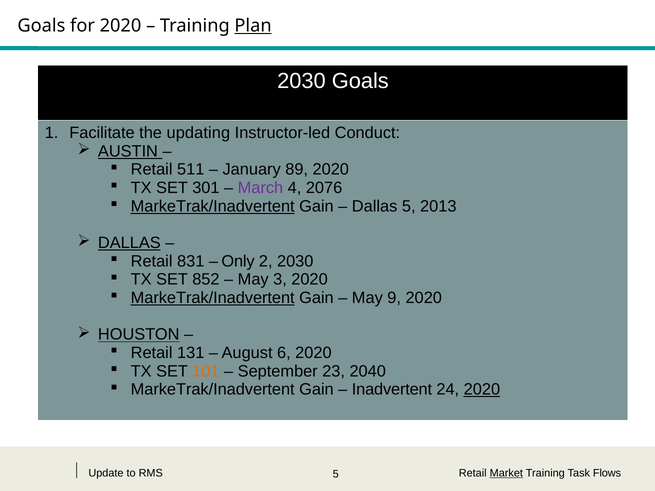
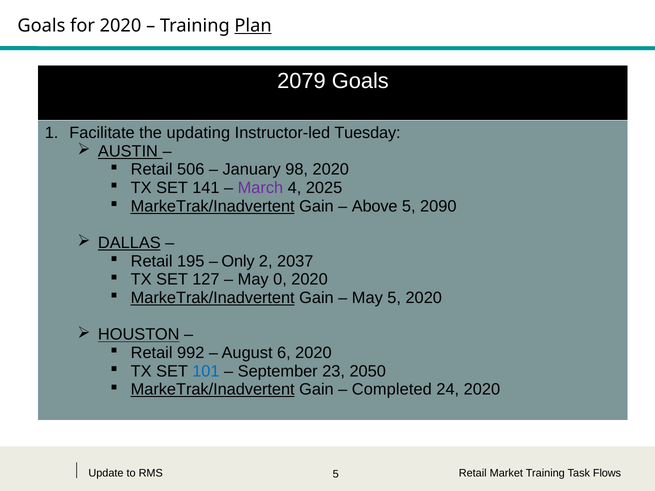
2030 at (301, 81): 2030 -> 2079
Conduct: Conduct -> Tuesday
511: 511 -> 506
89: 89 -> 98
301: 301 -> 141
2076: 2076 -> 2025
Dallas at (375, 206): Dallas -> Above
2013: 2013 -> 2090
831: 831 -> 195
2 2030: 2030 -> 2037
852: 852 -> 127
3: 3 -> 0
May 9: 9 -> 5
131: 131 -> 992
101 colour: orange -> blue
2040: 2040 -> 2050
MarkeTrak/Inadvertent at (213, 390) underline: none -> present
Inadvertent: Inadvertent -> Completed
2020 at (482, 390) underline: present -> none
Market underline: present -> none
